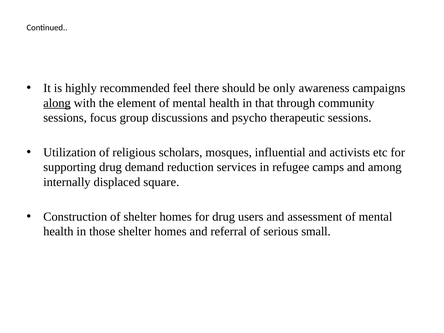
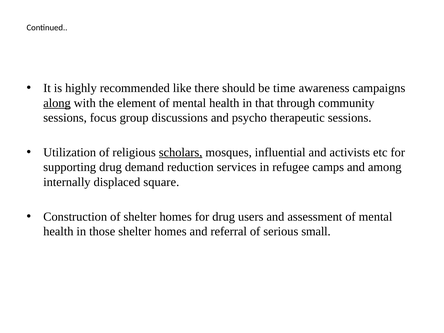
feel: feel -> like
only: only -> time
scholars underline: none -> present
